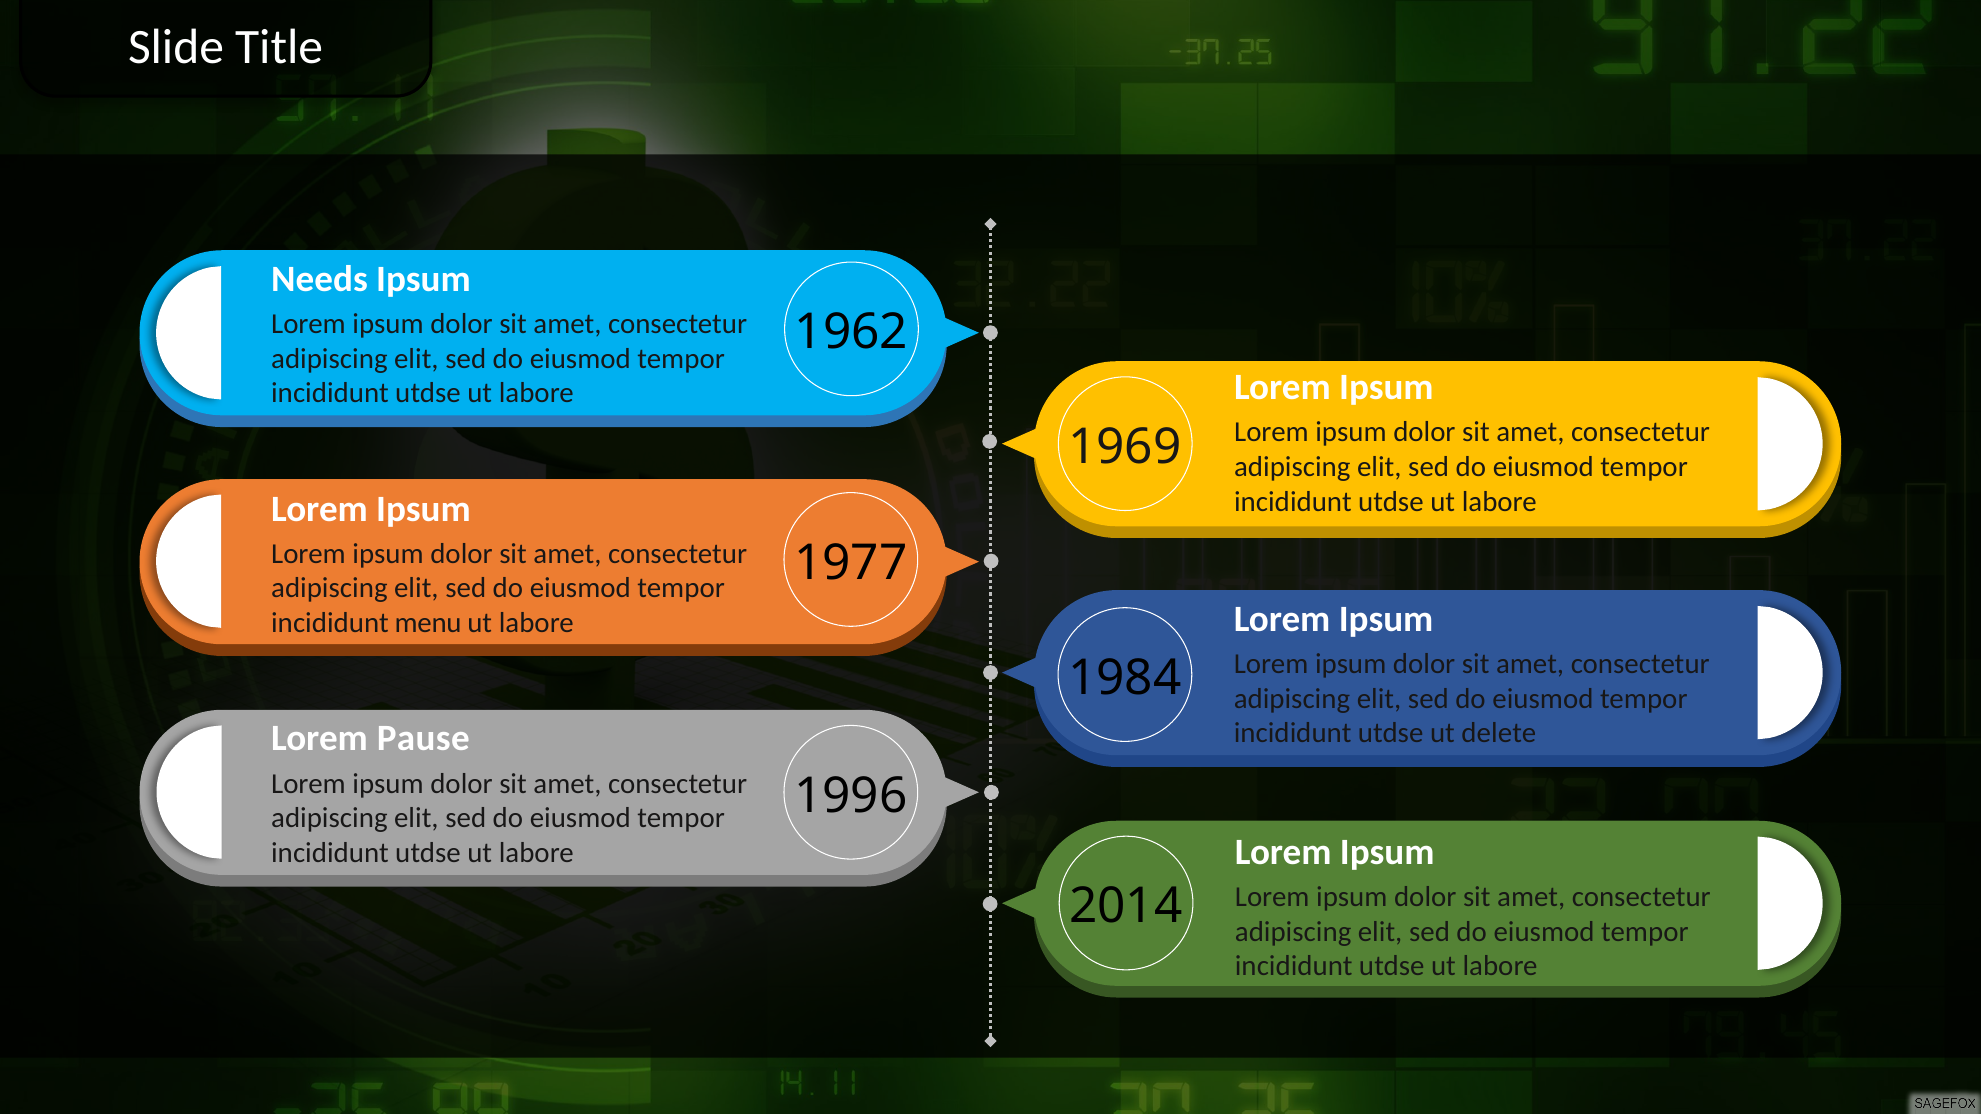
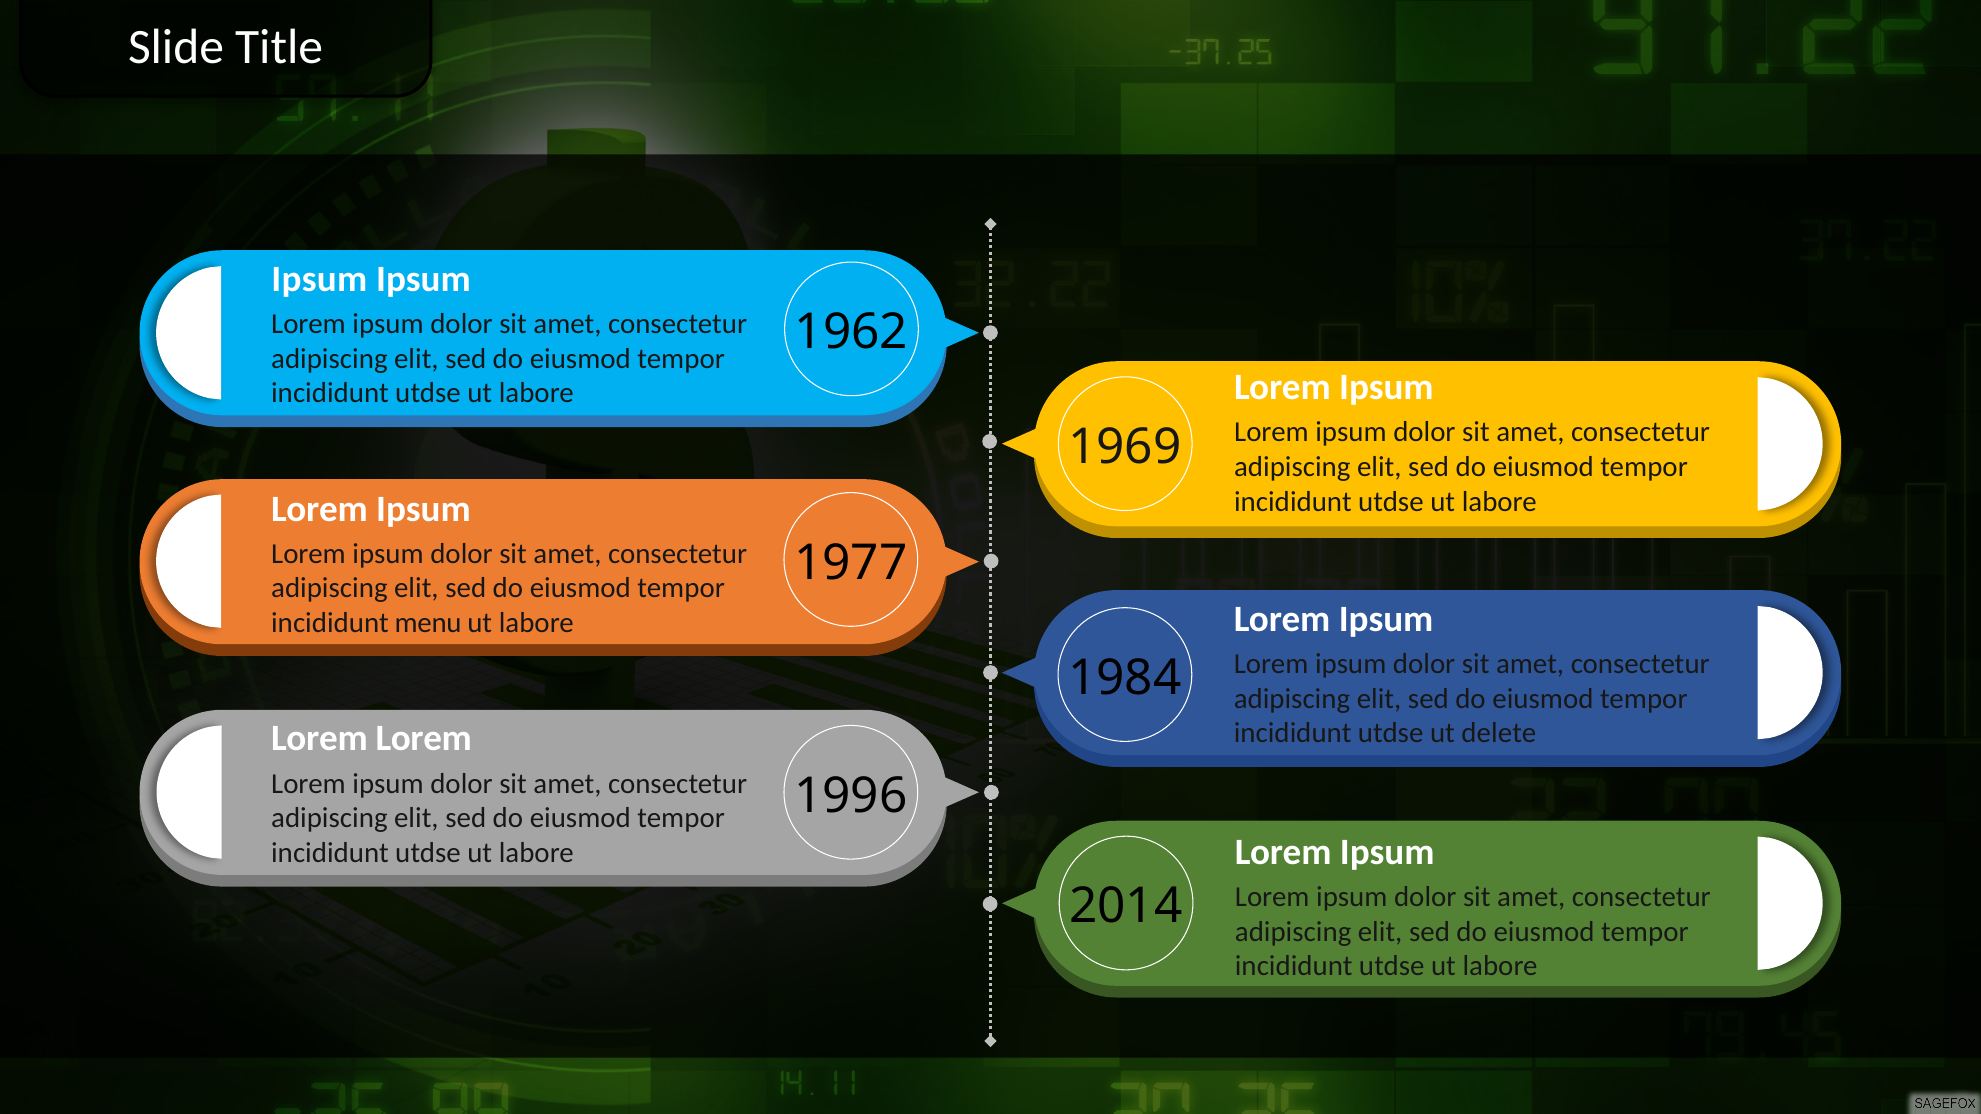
Needs at (320, 279): Needs -> Ipsum
Pause at (423, 739): Pause -> Lorem
